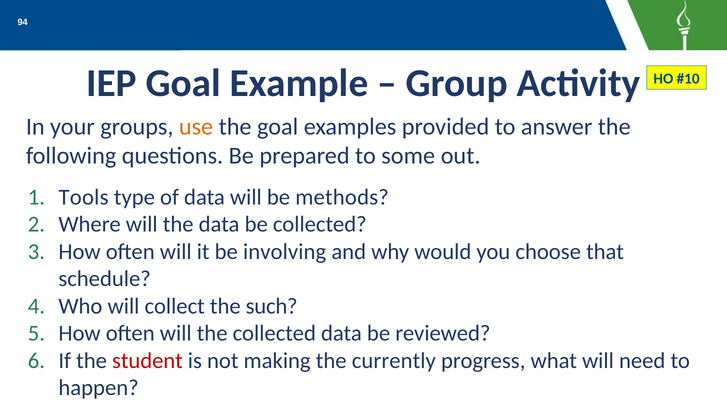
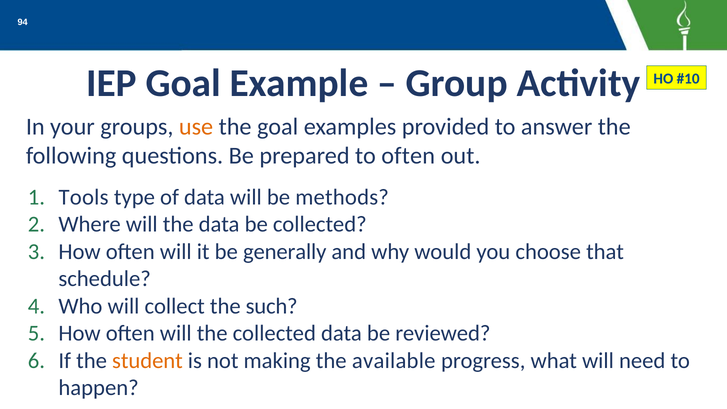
to some: some -> often
involving: involving -> generally
student colour: red -> orange
currently: currently -> available
